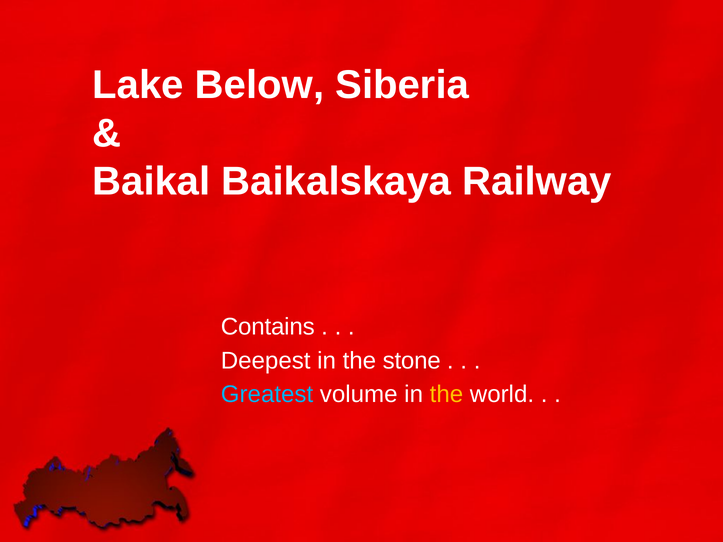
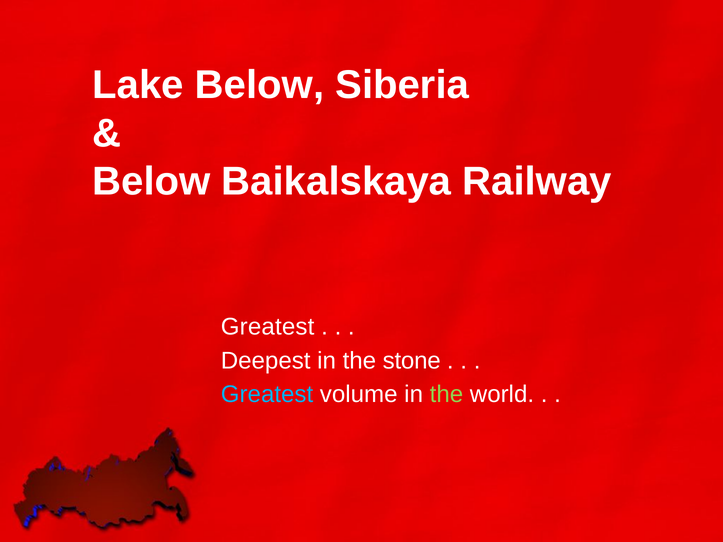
Baikal at (151, 182): Baikal -> Below
Contains at (268, 327): Contains -> Greatest
the at (446, 395) colour: yellow -> light green
